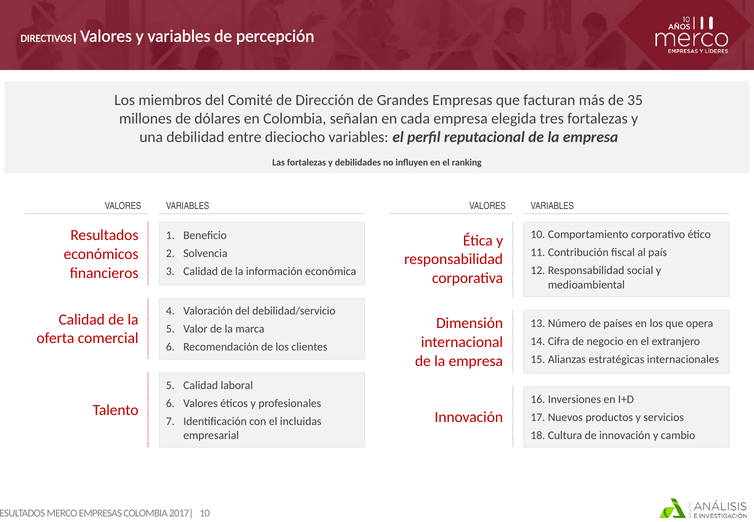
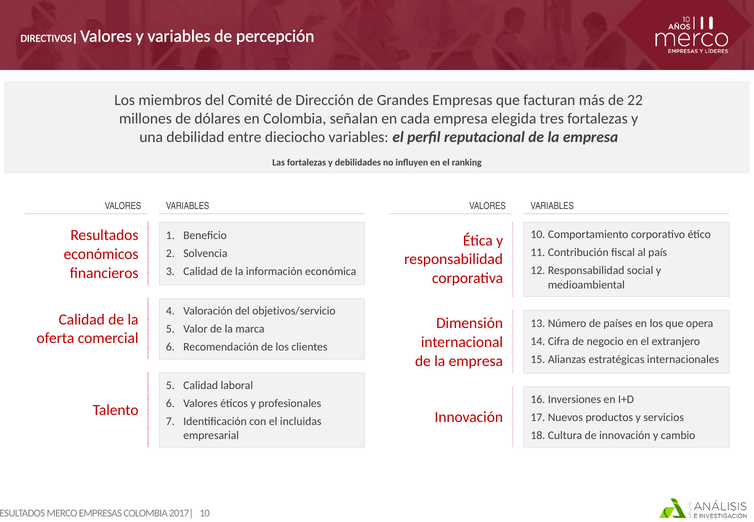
35: 35 -> 22
debilidad/servicio: debilidad/servicio -> objetivos/servicio
